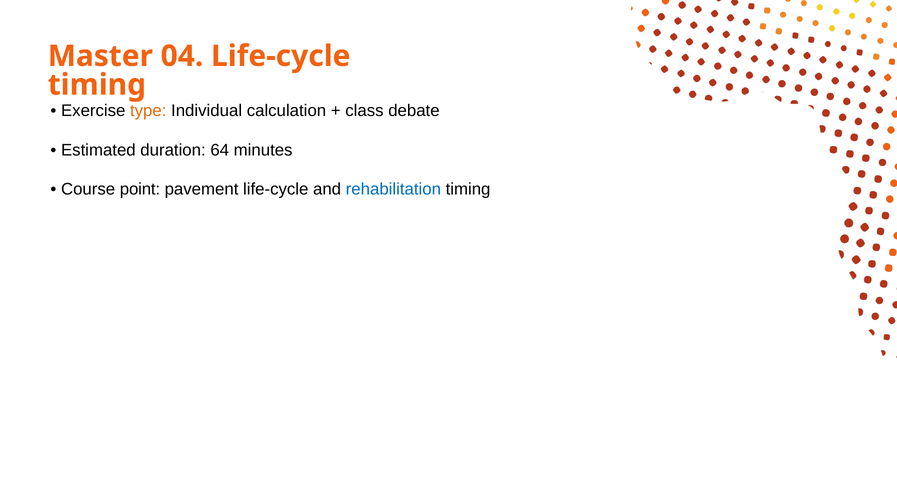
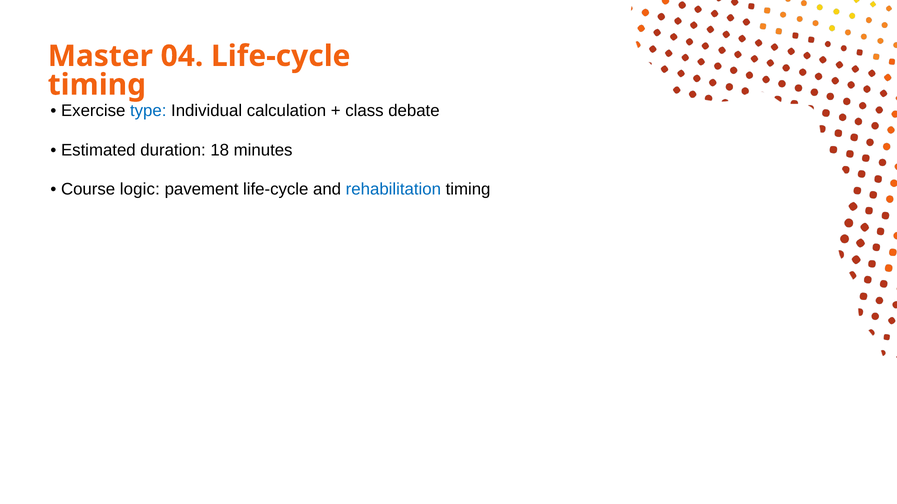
type colour: orange -> blue
64: 64 -> 18
point: point -> logic
